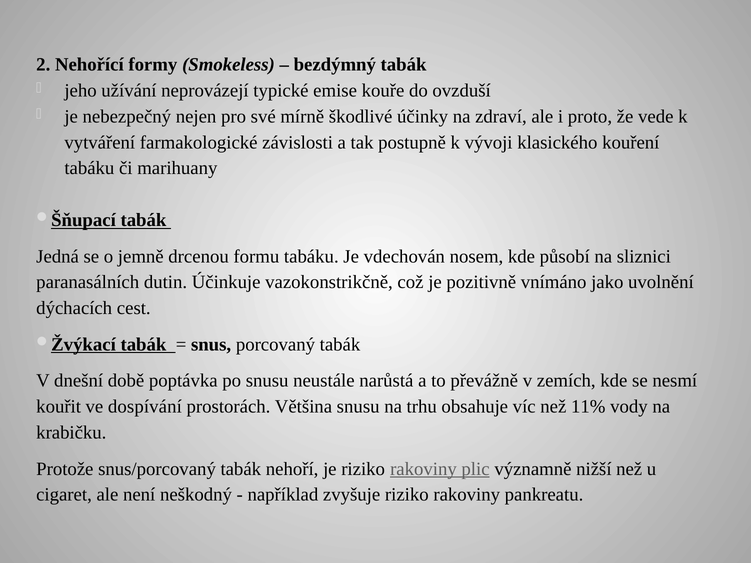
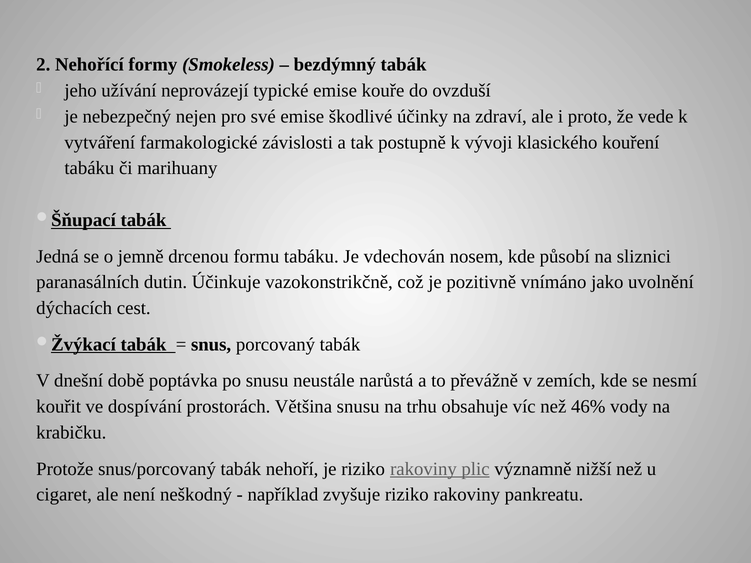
své mírně: mírně -> emise
11%: 11% -> 46%
